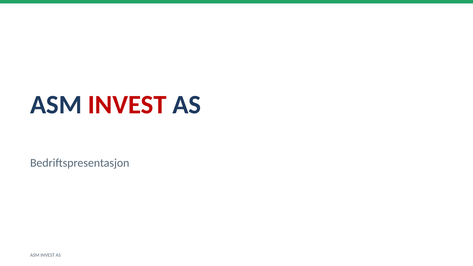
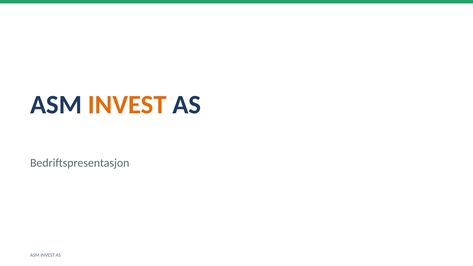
INVEST at (127, 105) colour: red -> orange
